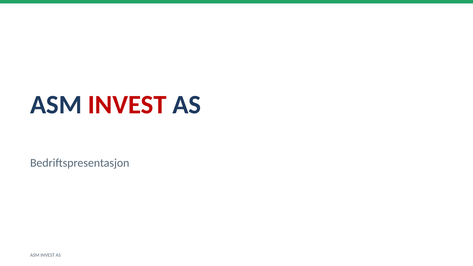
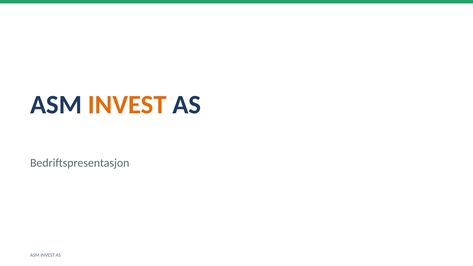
INVEST at (127, 105) colour: red -> orange
